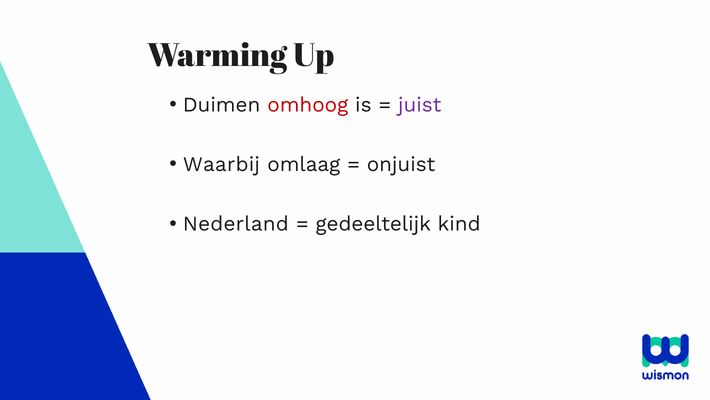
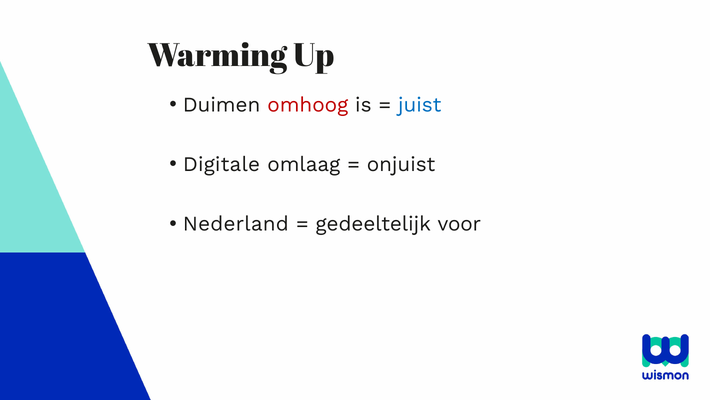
juist colour: purple -> blue
Waarbij: Waarbij -> Digitale
kind: kind -> voor
